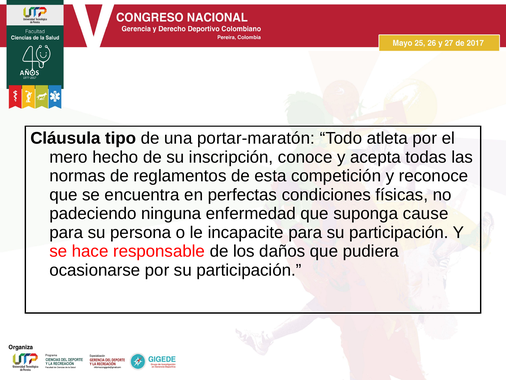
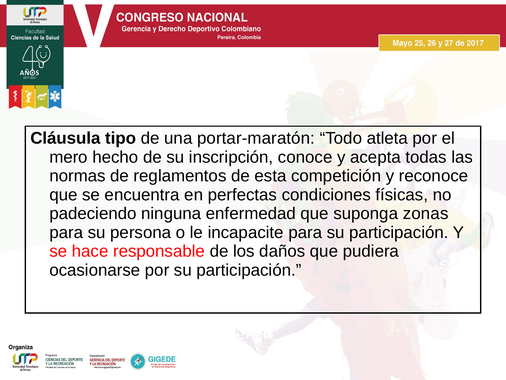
cause: cause -> zonas
